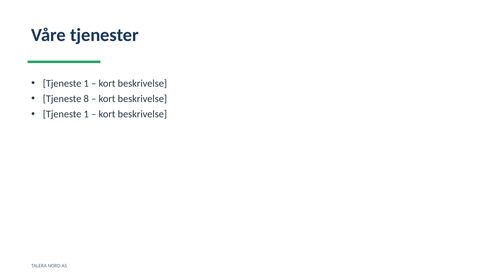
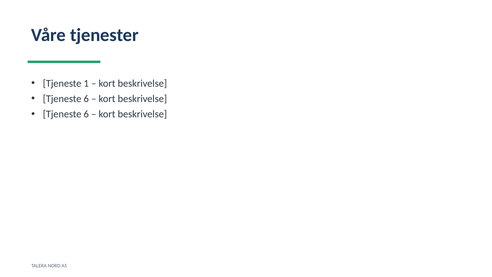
8 at (86, 99): 8 -> 6
1 at (86, 114): 1 -> 6
